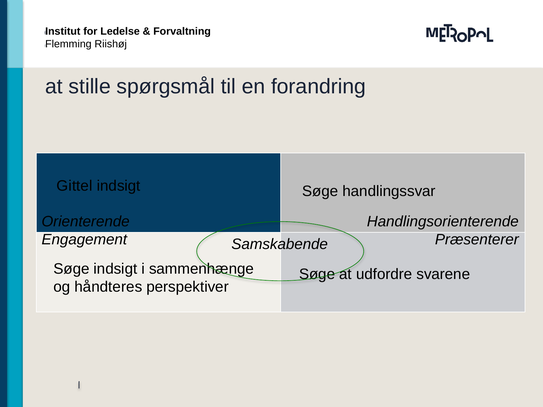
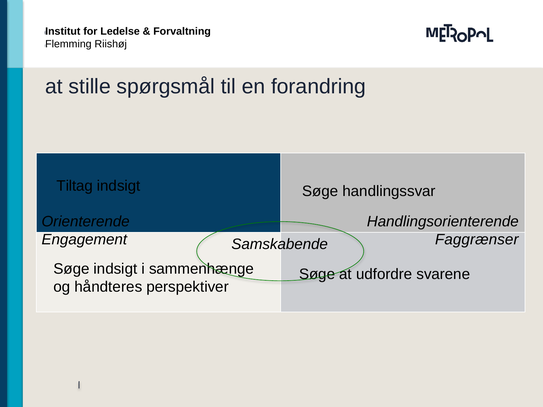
Gittel: Gittel -> Tiltag
Præsenterer: Præsenterer -> Faggrænser
